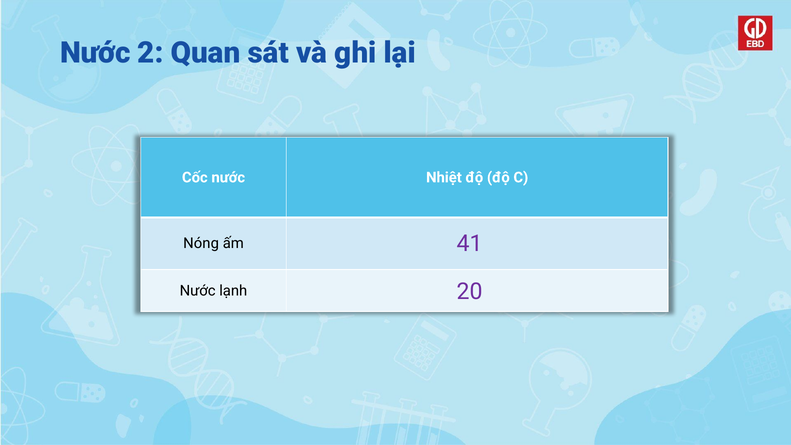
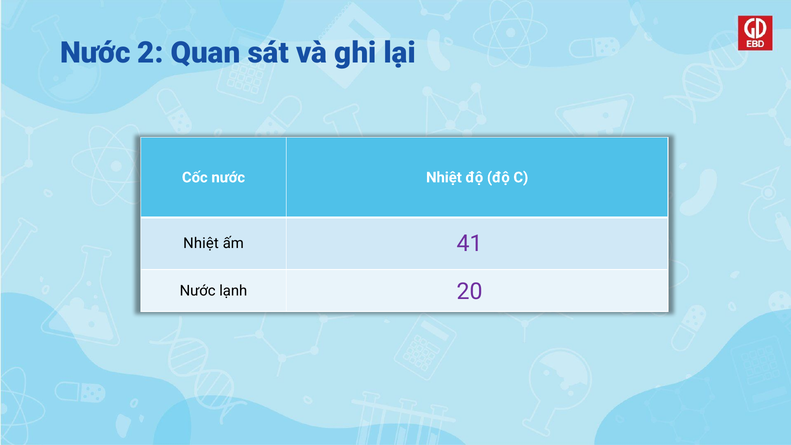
Nóng at (201, 244): Nóng -> Nhiệt
